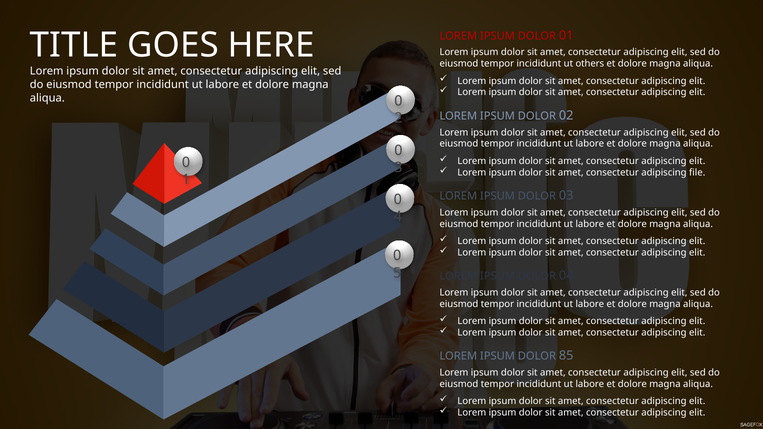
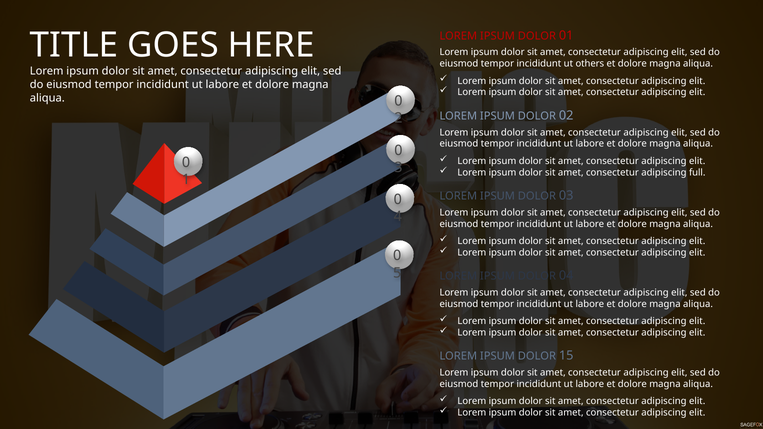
file: file -> full
85: 85 -> 15
